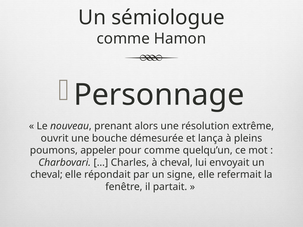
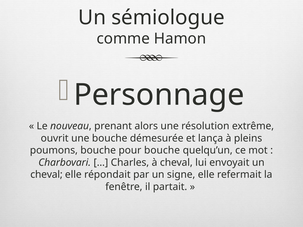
poumons appeler: appeler -> bouche
pour comme: comme -> bouche
